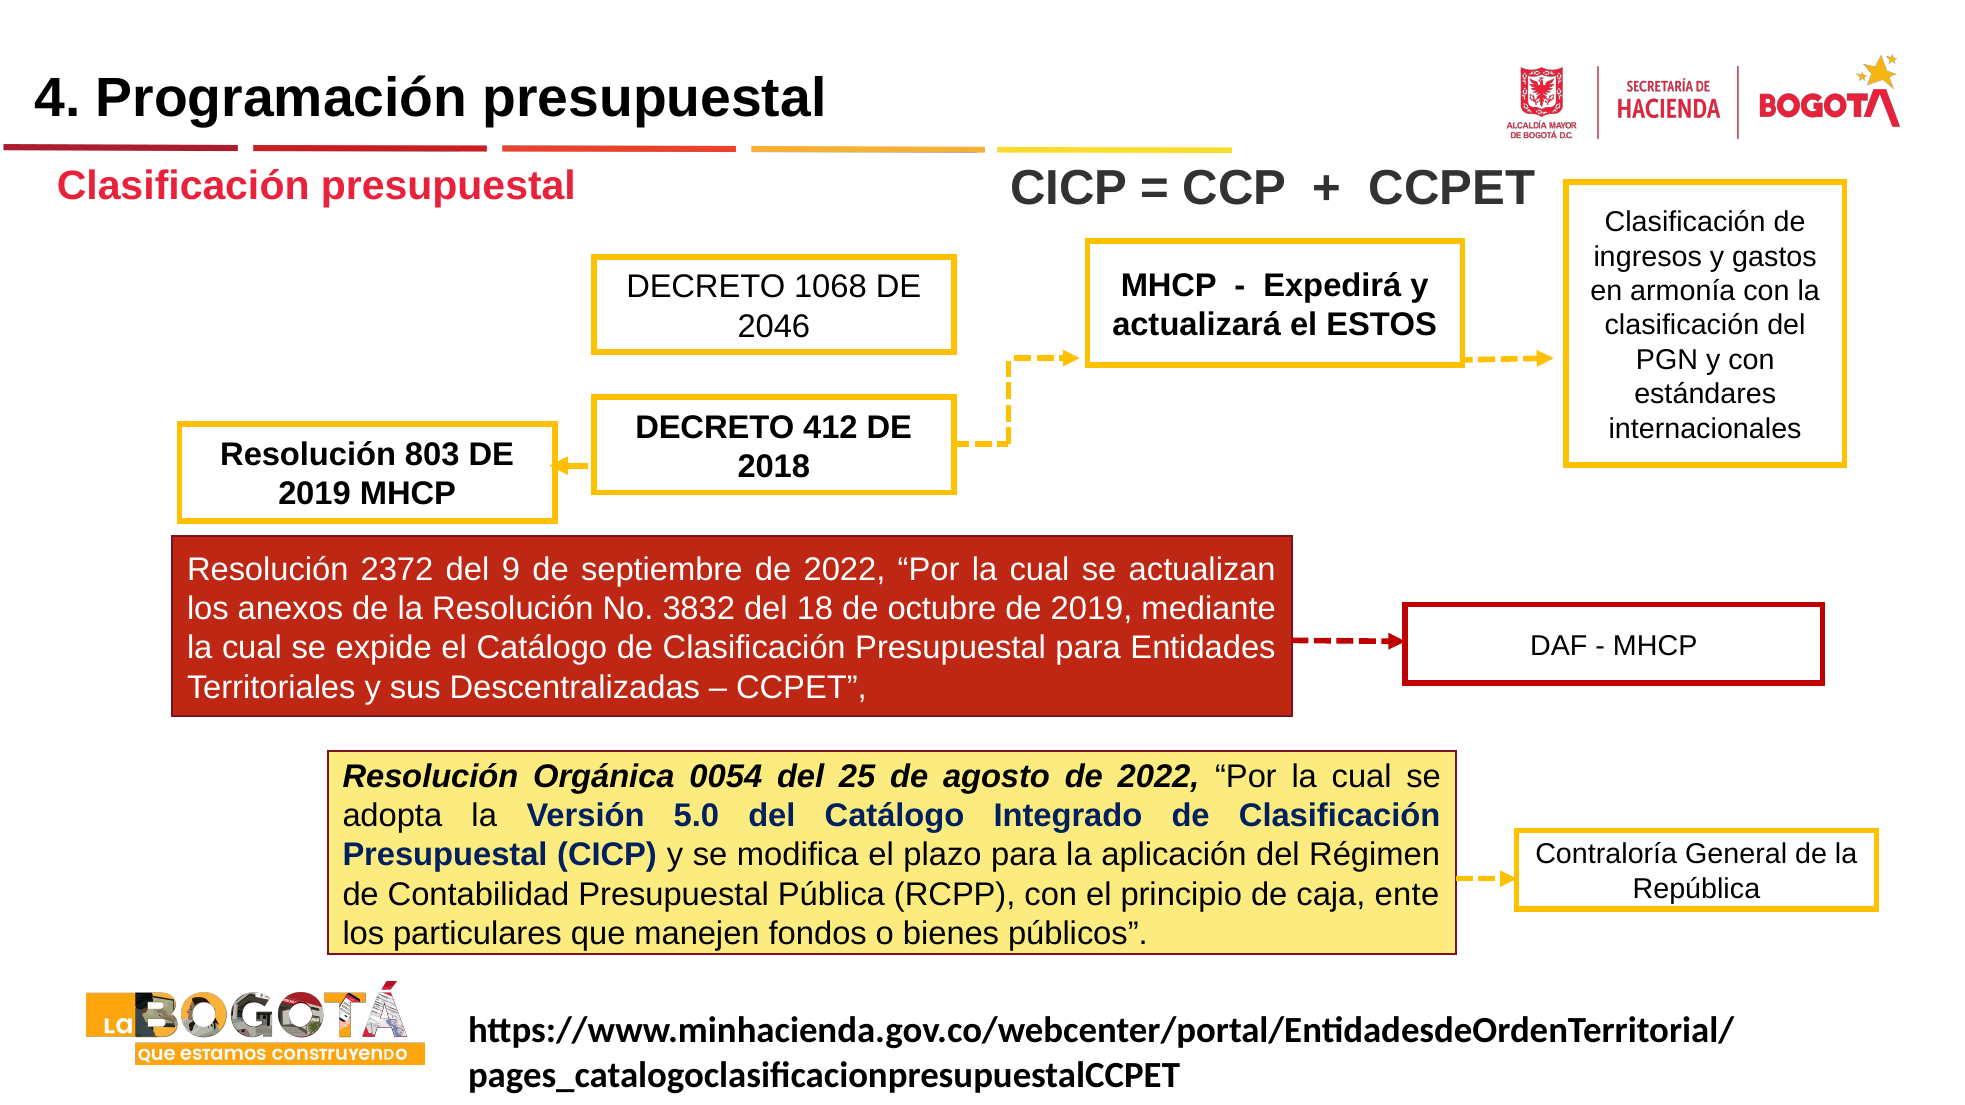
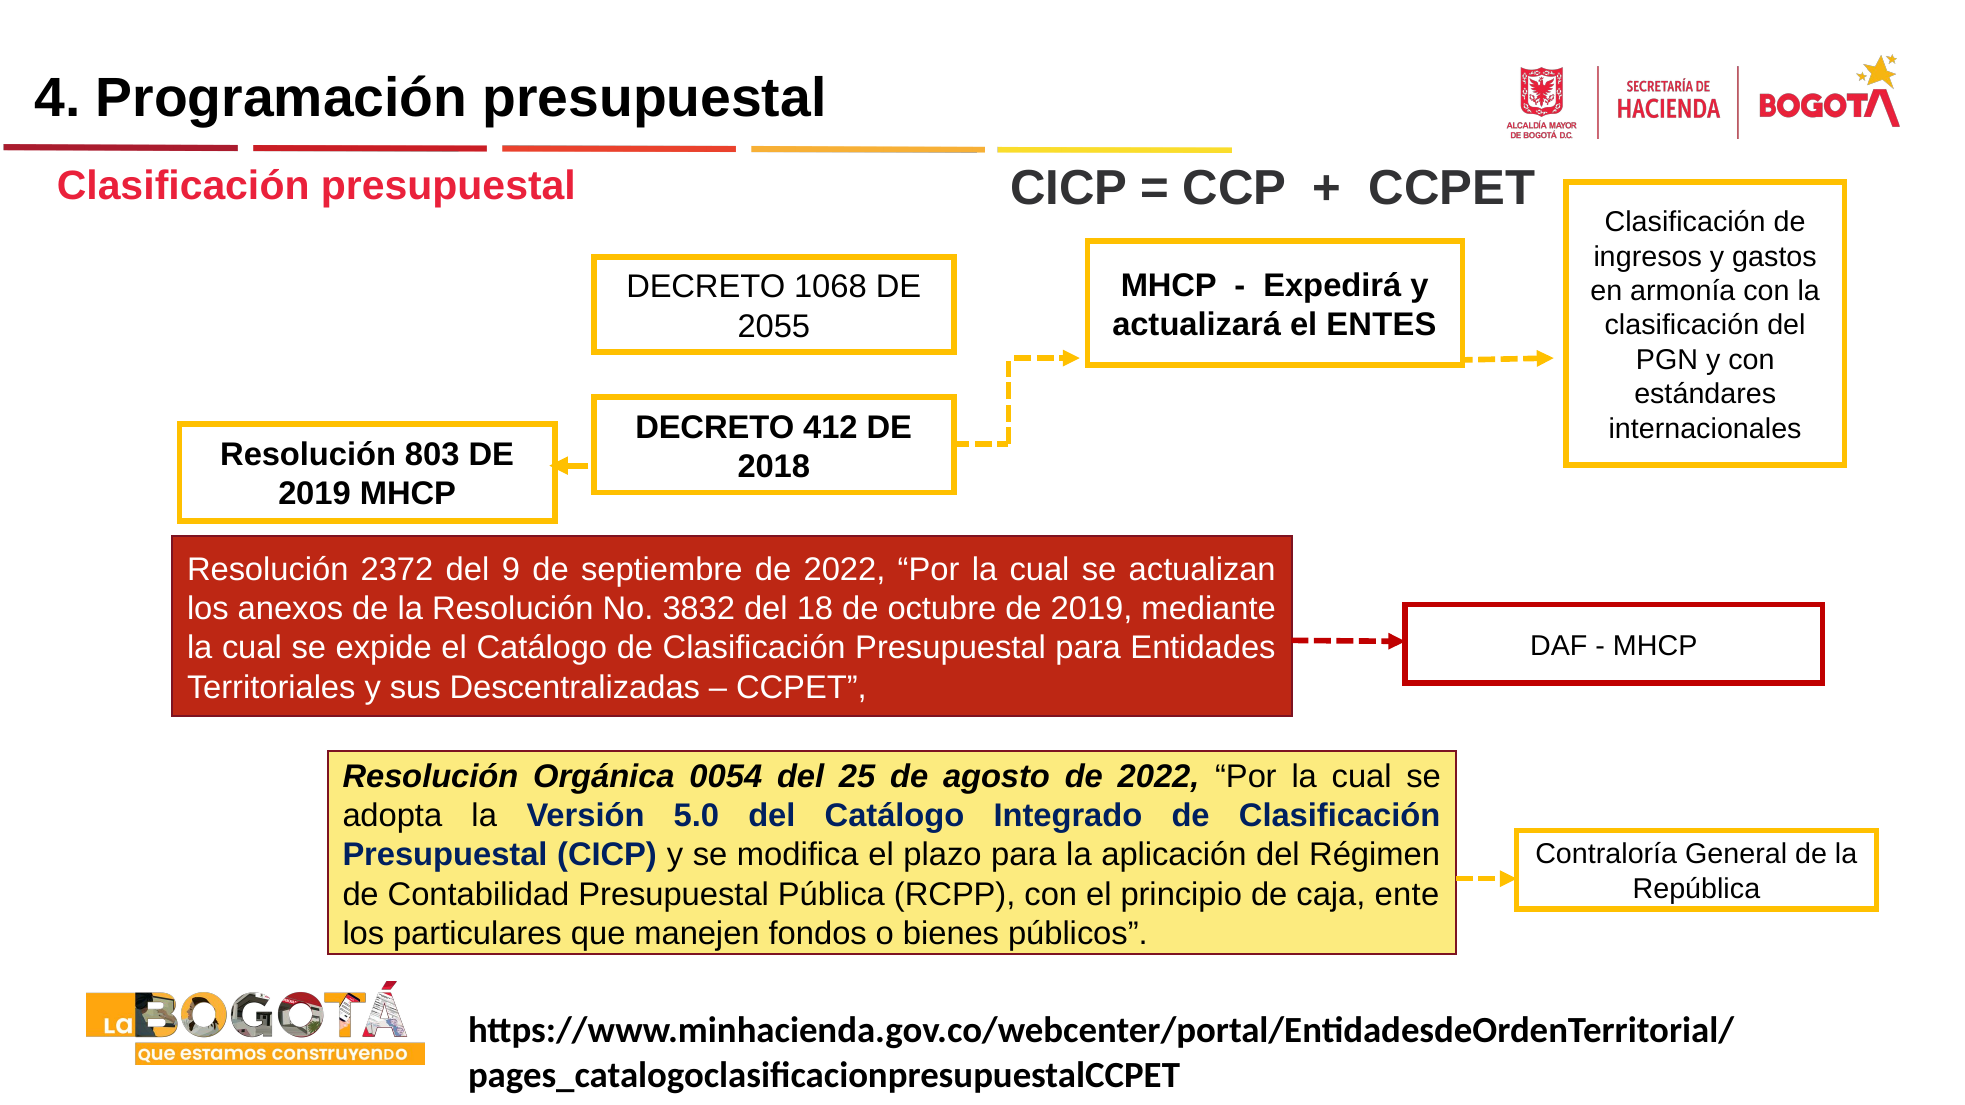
ESTOS: ESTOS -> ENTES
2046: 2046 -> 2055
